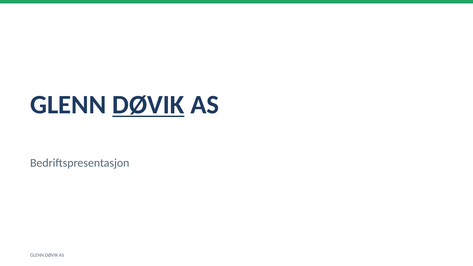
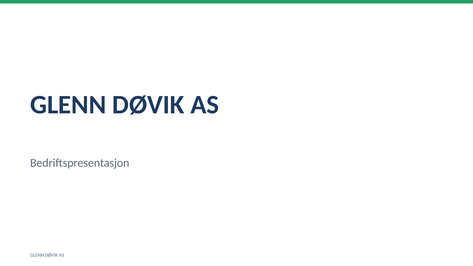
DØVIK at (148, 105) underline: present -> none
